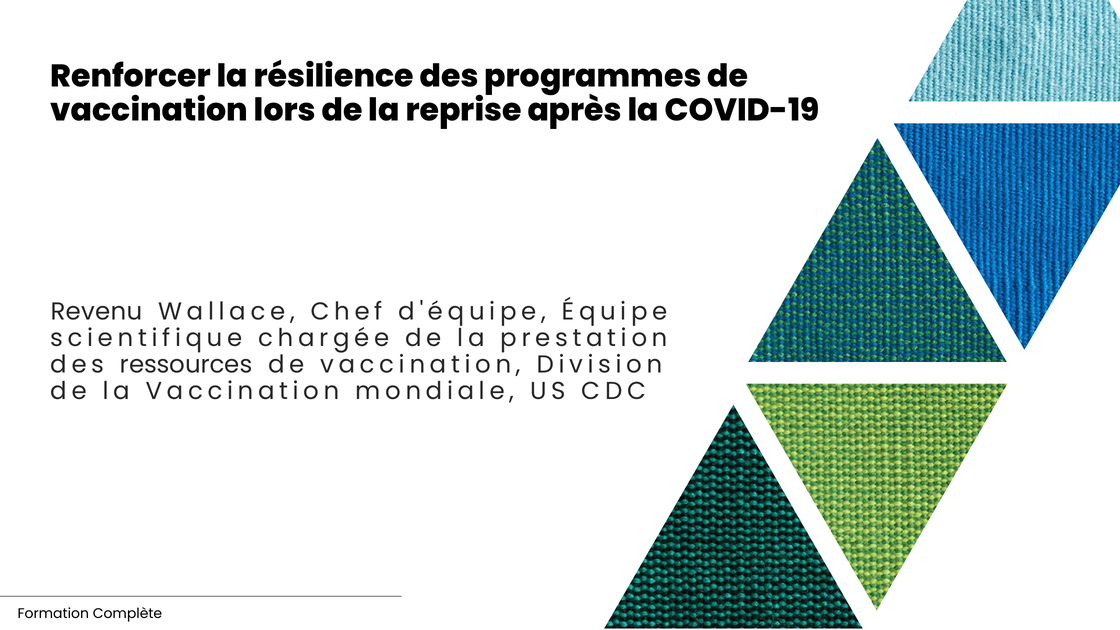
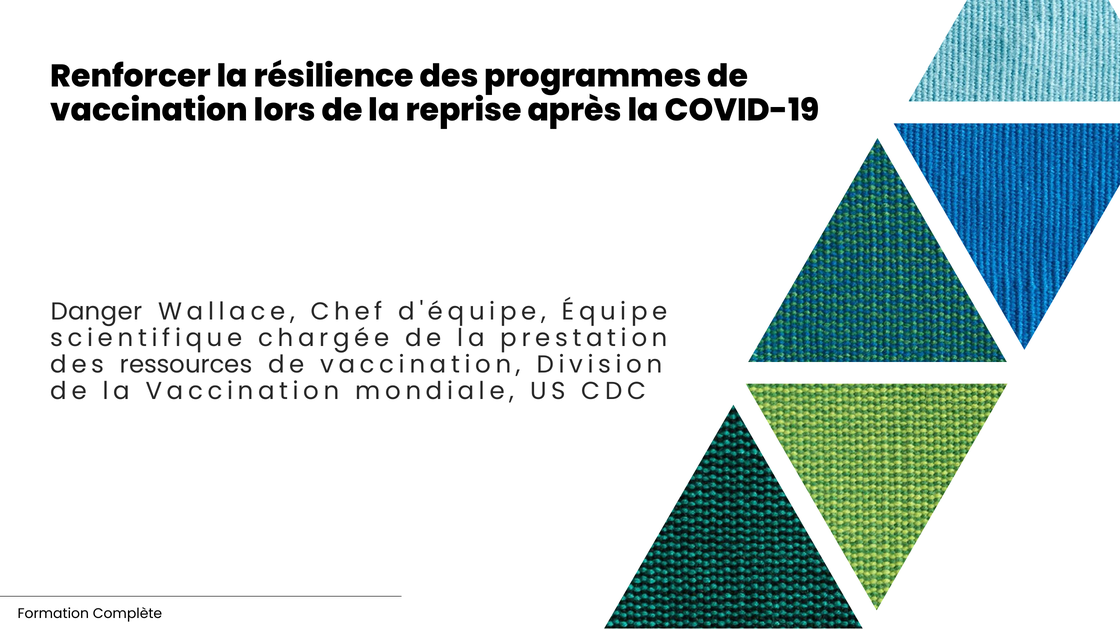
Revenu: Revenu -> Danger
